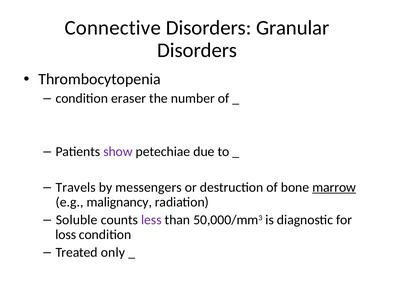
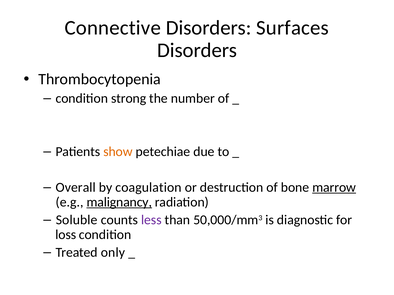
Granular: Granular -> Surfaces
eraser: eraser -> strong
show colour: purple -> orange
Travels: Travels -> Overall
messengers: messengers -> coagulation
malignancy underline: none -> present
